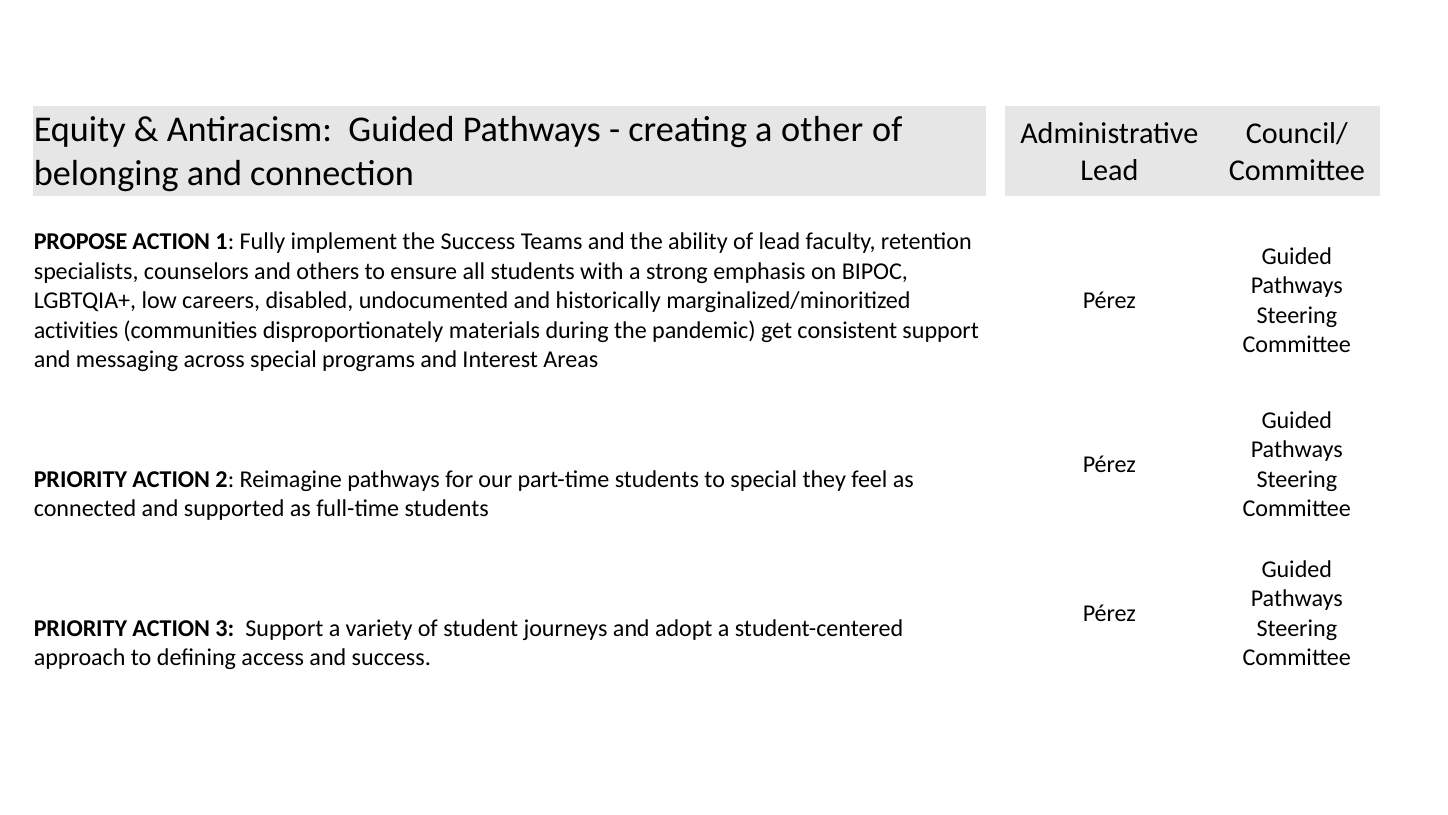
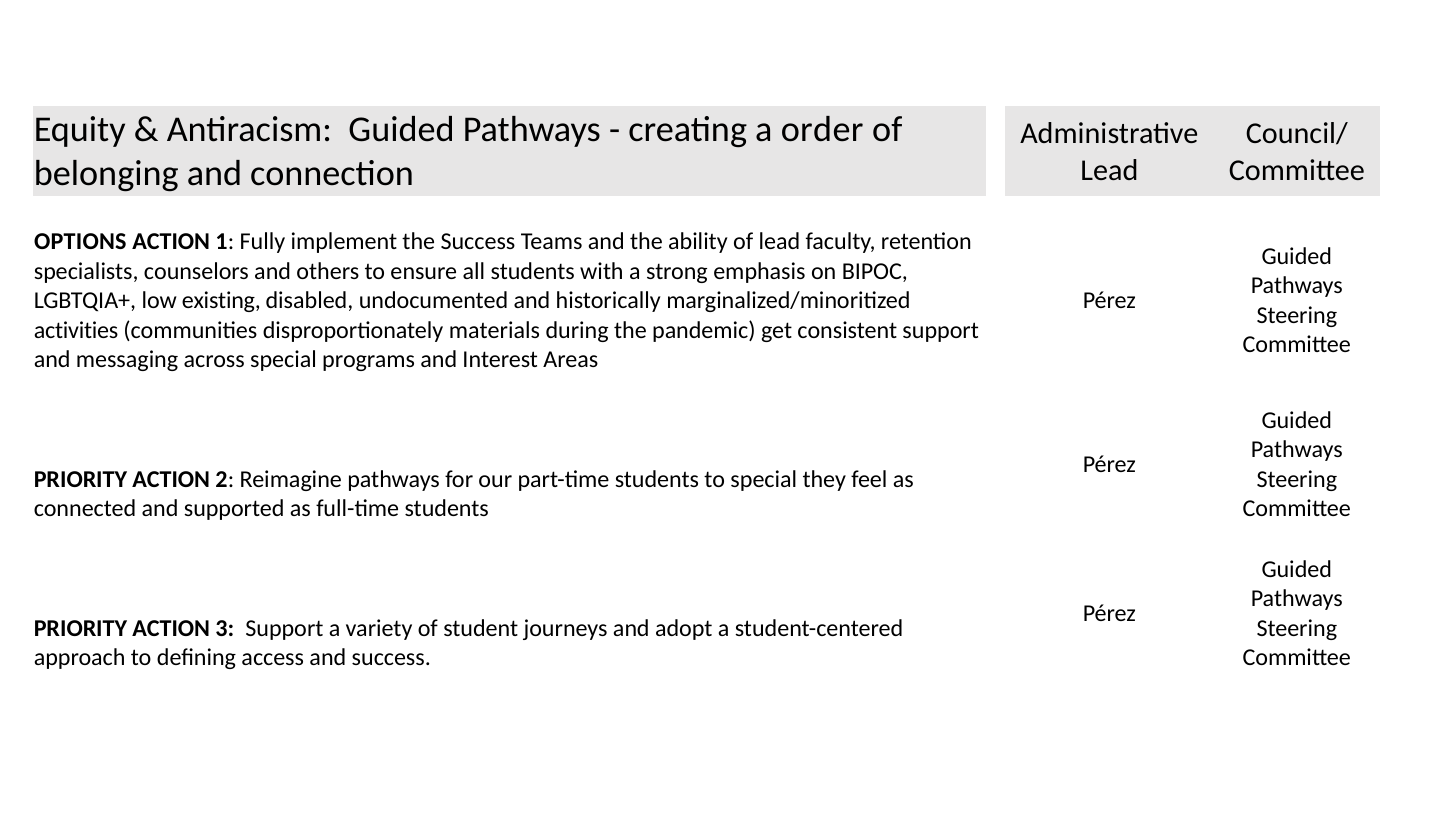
other: other -> order
PROPOSE: PROPOSE -> OPTIONS
careers: careers -> existing
